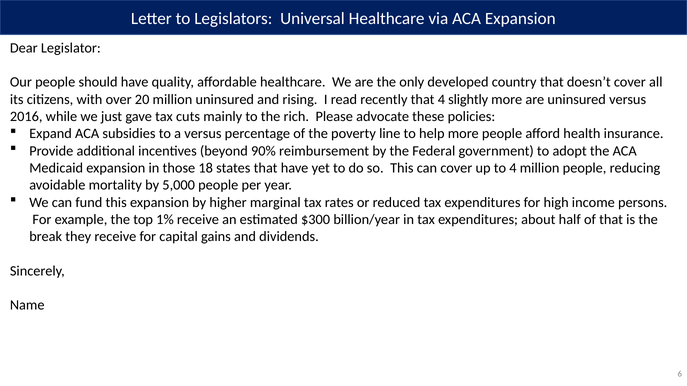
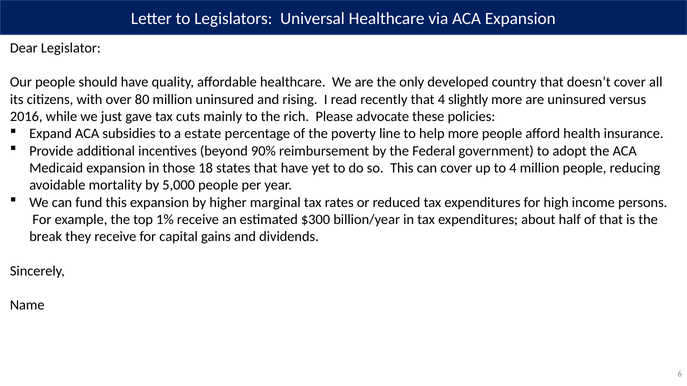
20: 20 -> 80
a versus: versus -> estate
